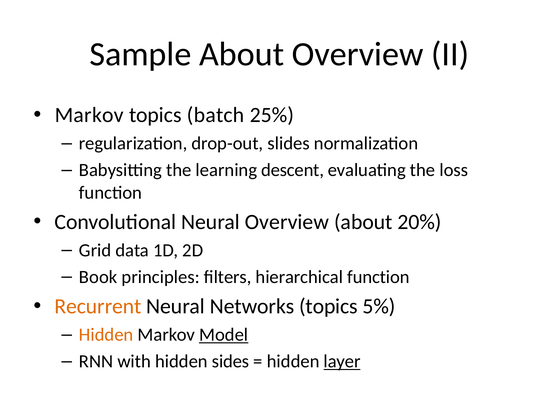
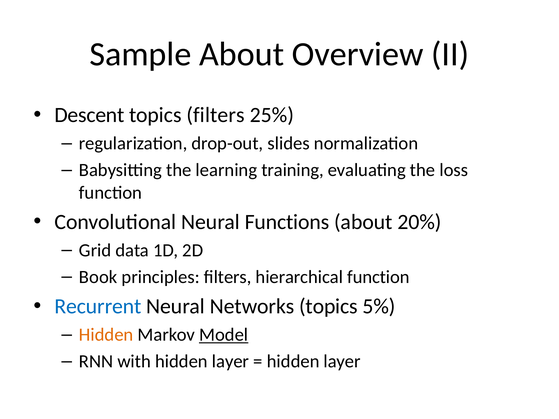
Markov at (89, 115): Markov -> Descent
topics batch: batch -> filters
descent: descent -> training
Neural Overview: Overview -> Functions
Recurrent colour: orange -> blue
with hidden sides: sides -> layer
layer at (342, 362) underline: present -> none
